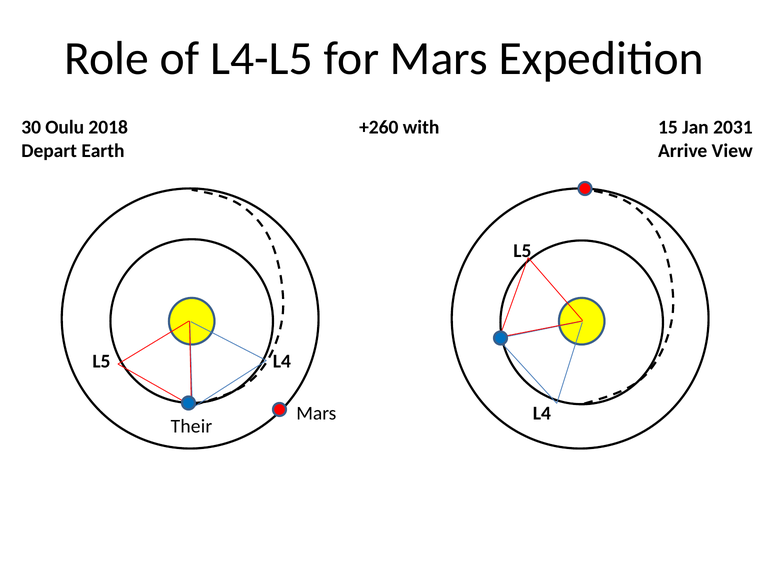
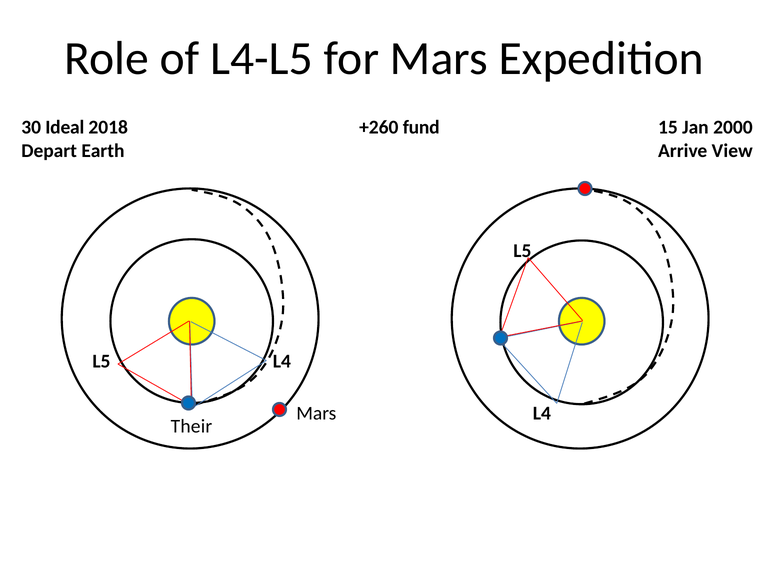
Oulu: Oulu -> Ideal
with: with -> fund
2031: 2031 -> 2000
